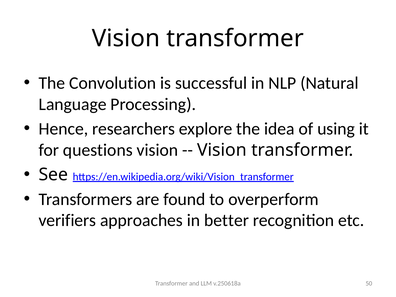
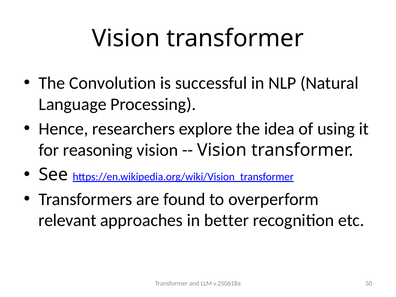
questions: questions -> reasoning
verifiers: verifiers -> relevant
